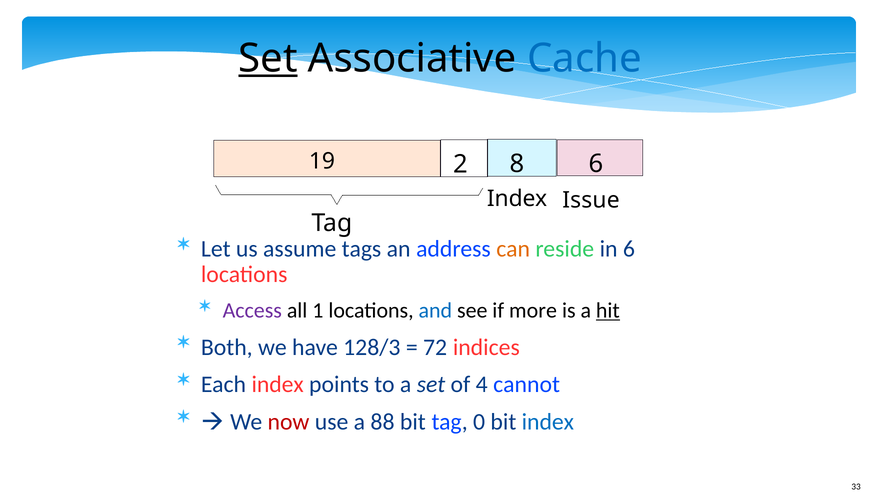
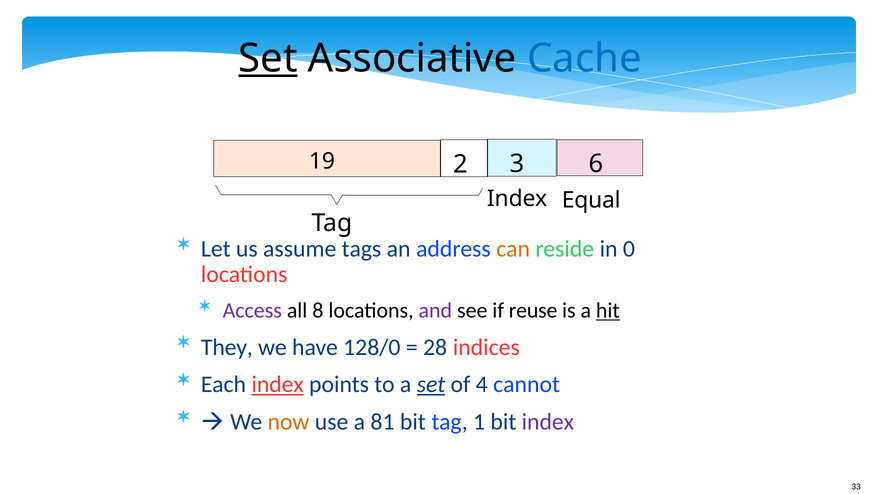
8: 8 -> 3
Issue: Issue -> Equal
in 6: 6 -> 0
1: 1 -> 8
and colour: blue -> purple
more: more -> reuse
Both: Both -> They
128/3: 128/3 -> 128/0
72: 72 -> 28
index at (278, 384) underline: none -> present
set at (431, 384) underline: none -> present
now colour: red -> orange
88: 88 -> 81
0: 0 -> 1
index at (548, 421) colour: blue -> purple
